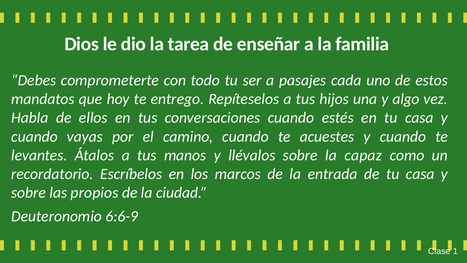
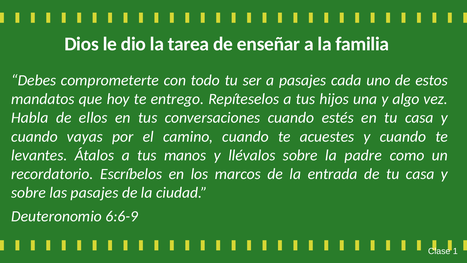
capaz: capaz -> padre
las propios: propios -> pasajes
